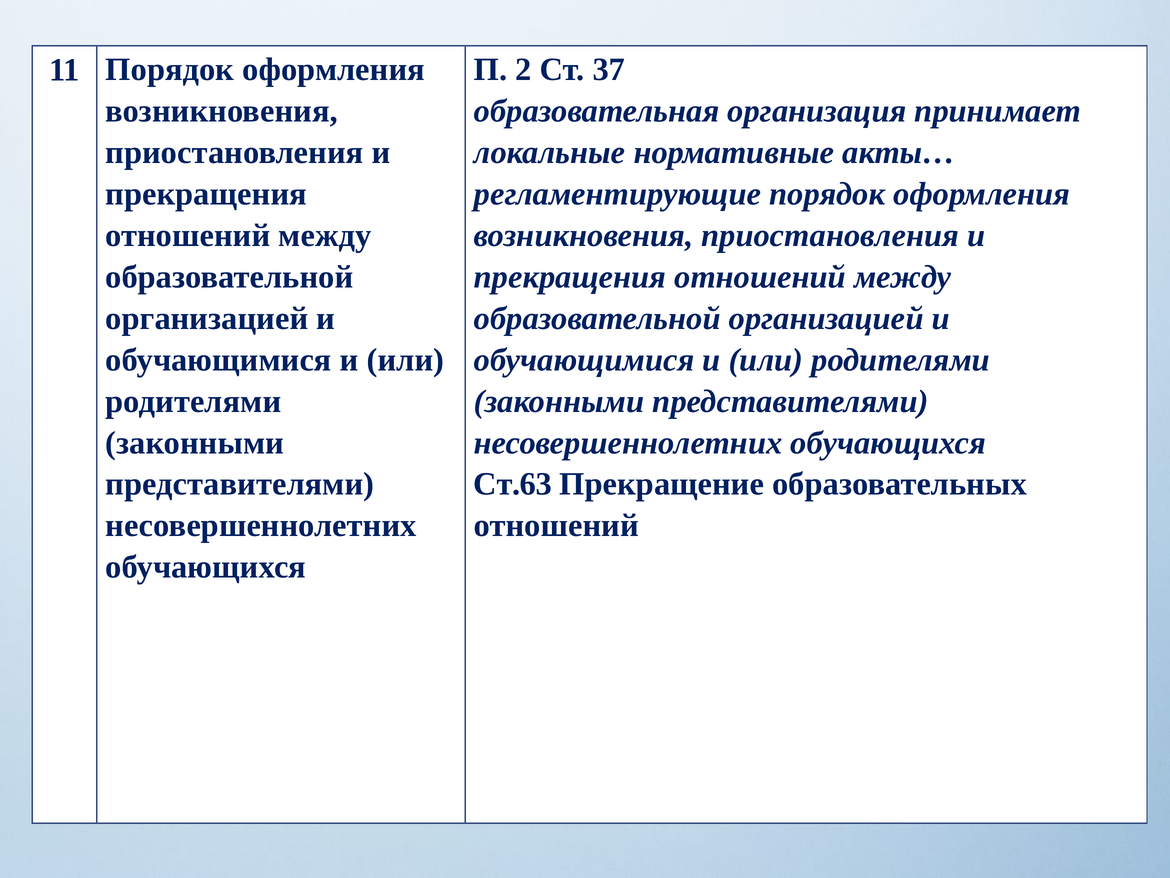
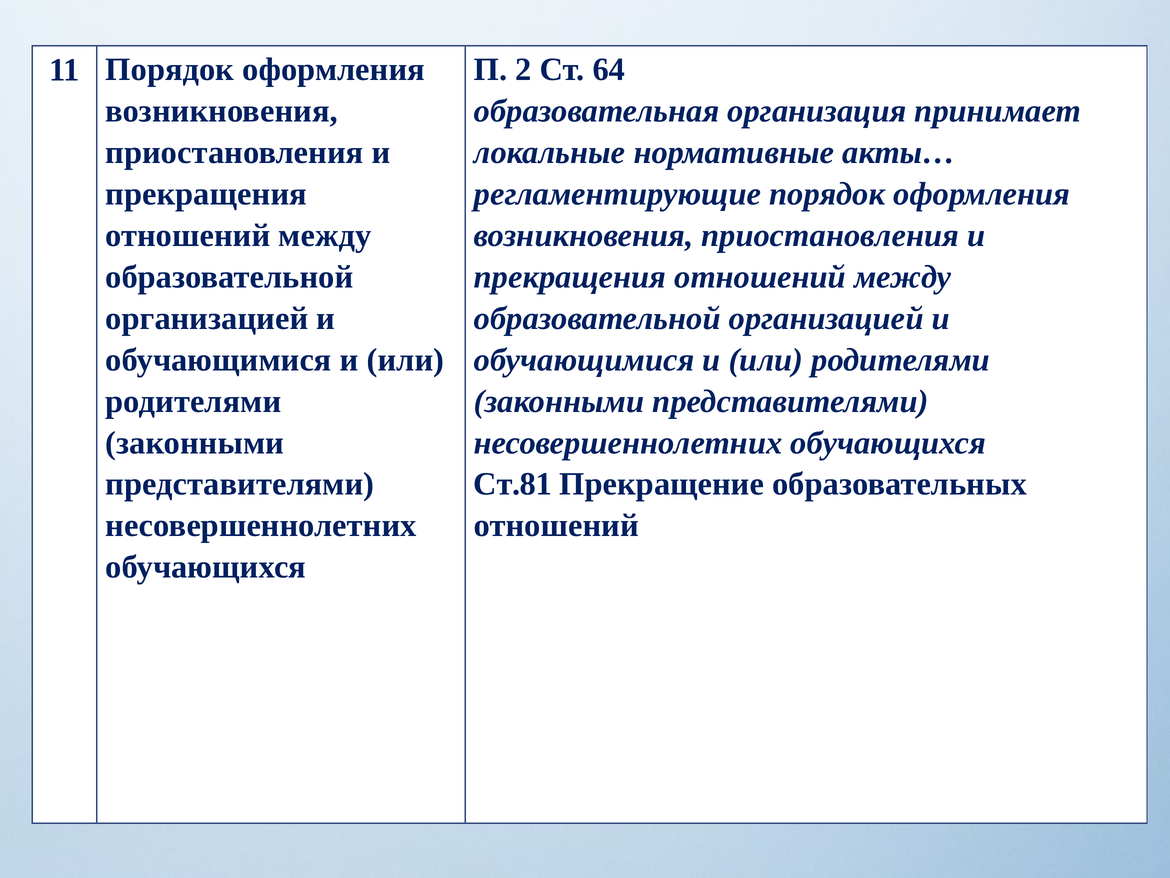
37: 37 -> 64
Ст.63: Ст.63 -> Ст.81
